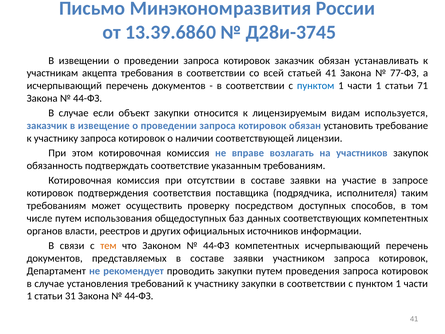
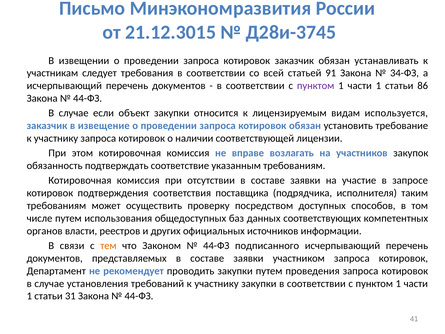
13.39.6860: 13.39.6860 -> 21.12.3015
акцепта: акцепта -> следует
статьей 41: 41 -> 91
77-ФЗ: 77-ФЗ -> 34-ФЗ
пунктом at (316, 86) colour: blue -> purple
71: 71 -> 86
44-ФЗ компетентных: компетентных -> подписанного
